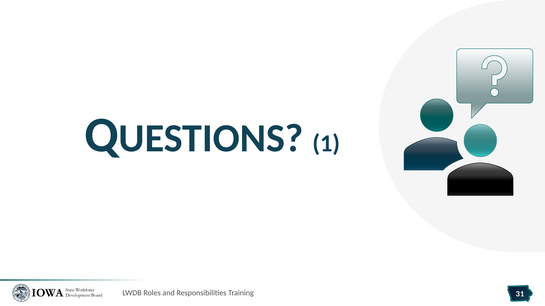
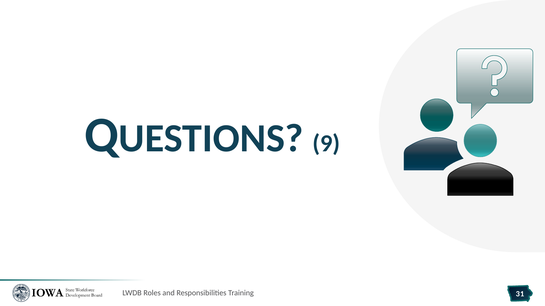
1: 1 -> 9
